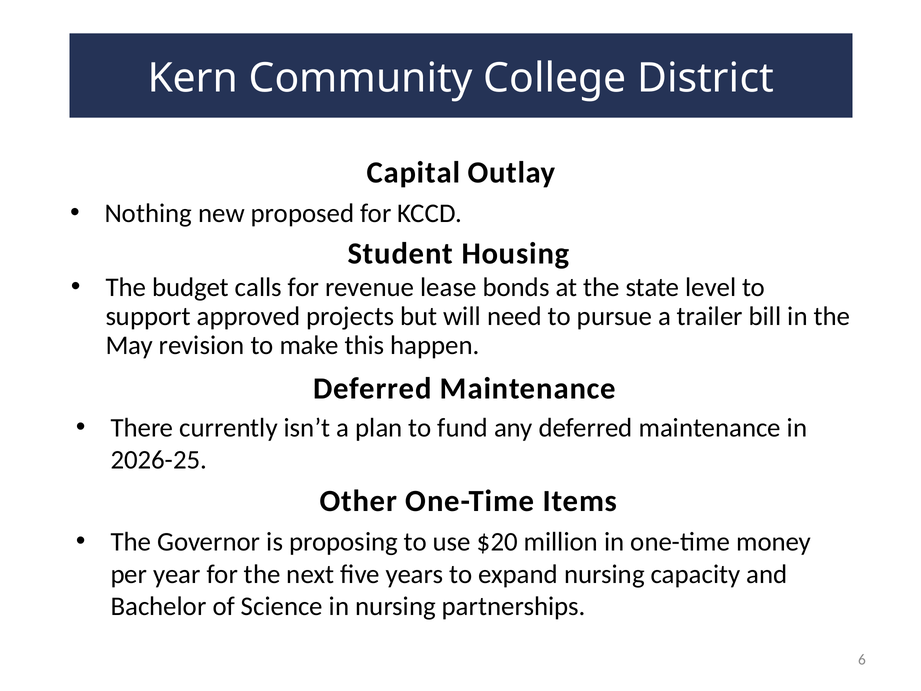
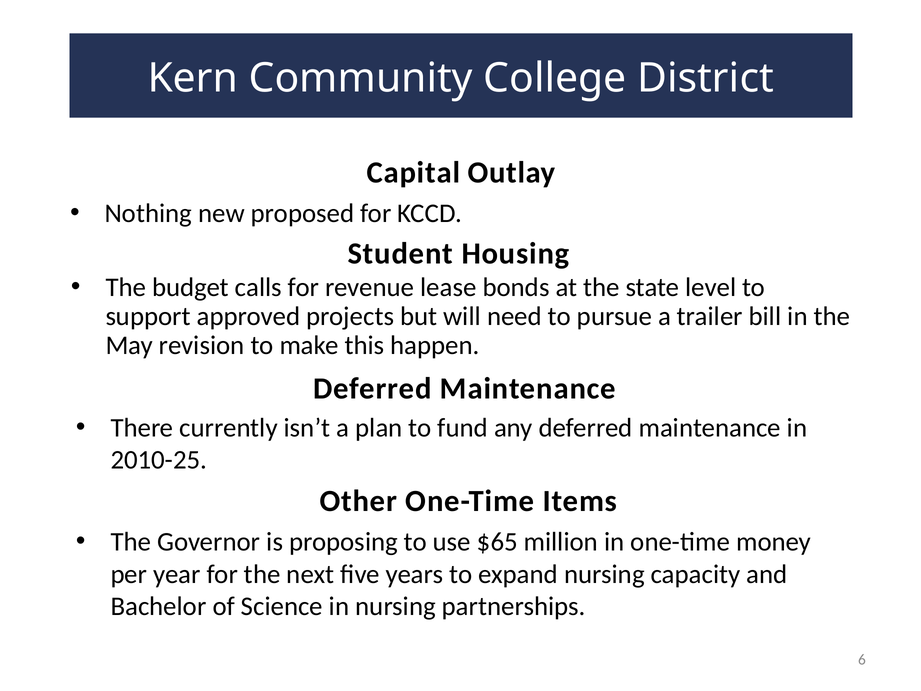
2026-25: 2026-25 -> 2010-25
$20: $20 -> $65
